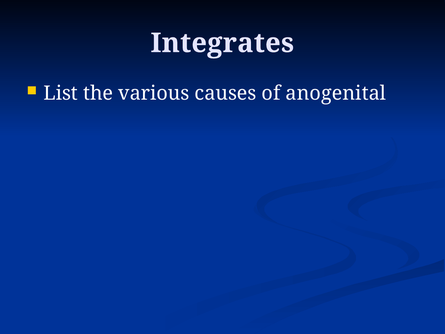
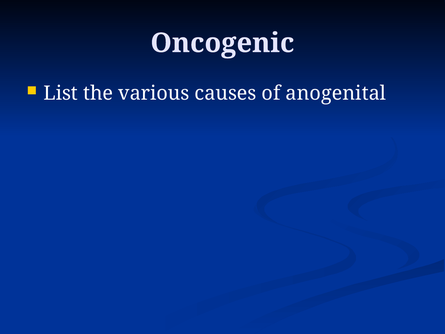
Integrates: Integrates -> Oncogenic
